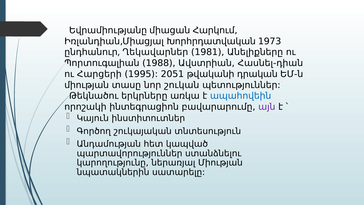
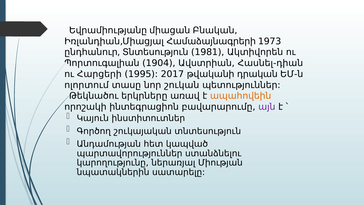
Հարկում: Հարկում -> Բնական
Խորհրդատվական: Խորհրդատվական -> Համաձայնագրերի
Ղեկավարներ at (155, 52): Ղեկավարներ -> Տնտեսություն
Անելիքները: Անելիքները -> Ակտիվորեն
1988: 1988 -> 1904
2051: 2051 -> 2017
միության at (87, 85): միության -> ոլորտում
առկա: առկա -> առավ
ապահովեին colour: blue -> orange
